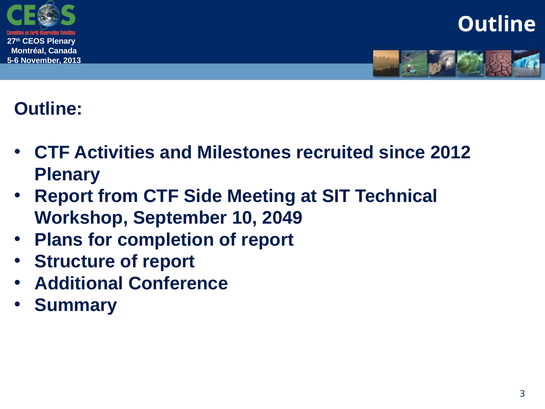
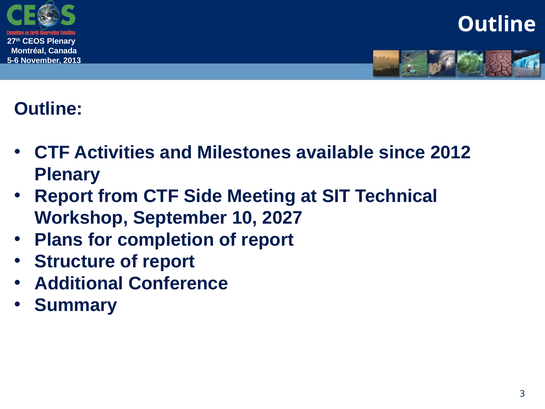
recruited: recruited -> available
2049: 2049 -> 2027
